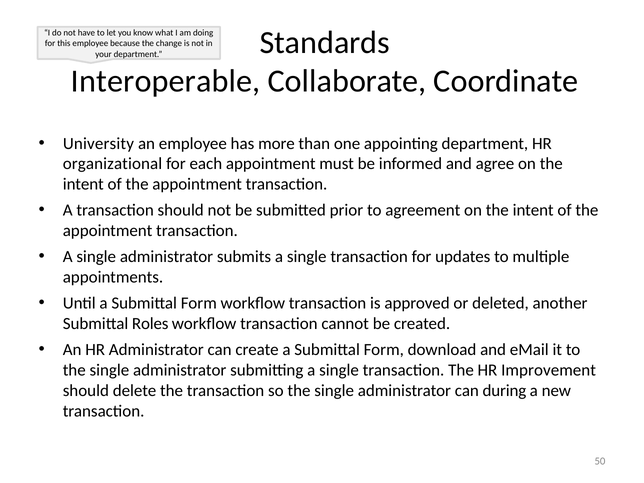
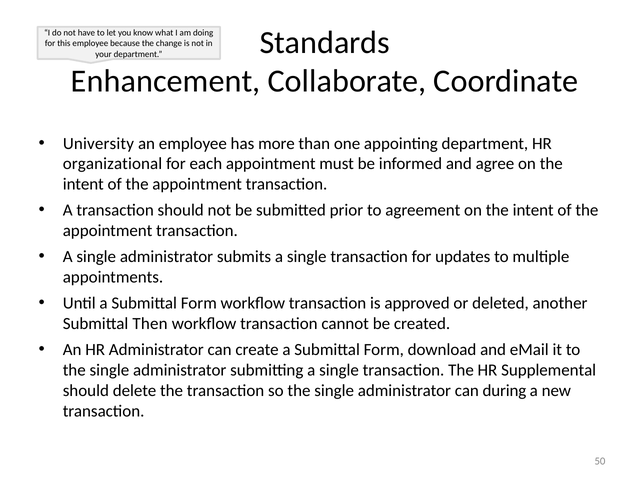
Interoperable: Interoperable -> Enhancement
Roles: Roles -> Then
Improvement: Improvement -> Supplemental
